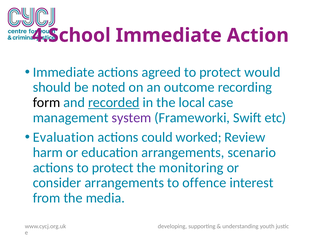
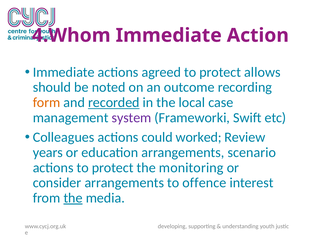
4.School: 4.School -> 4.Whom
would: would -> allows
form colour: black -> orange
Evaluation: Evaluation -> Colleagues
harm: harm -> years
the at (73, 198) underline: none -> present
